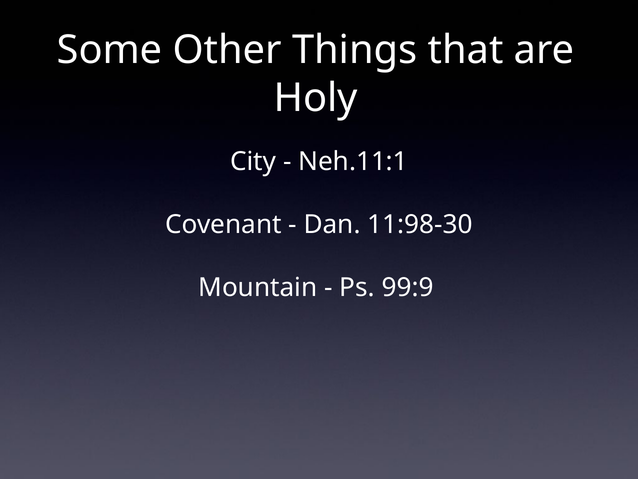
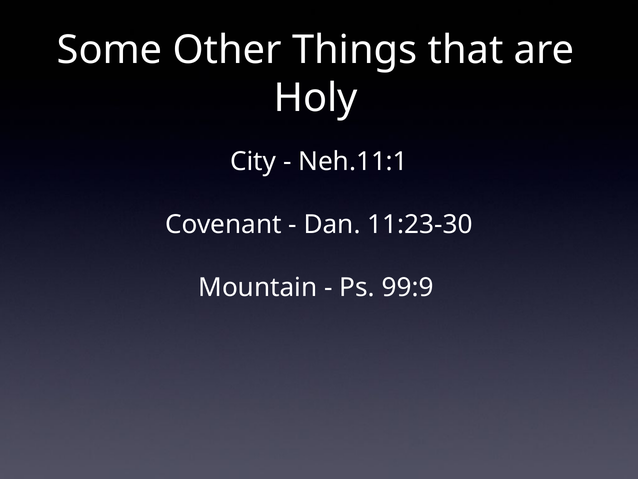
11:98-30: 11:98-30 -> 11:23-30
